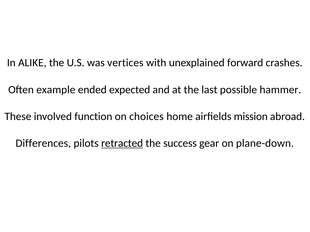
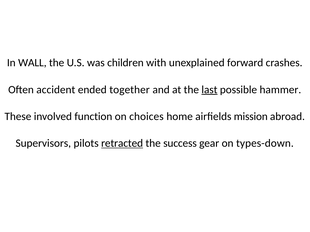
ALIKE: ALIKE -> WALL
vertices: vertices -> children
example: example -> accident
expected: expected -> together
last underline: none -> present
Differences: Differences -> Supervisors
plane-down: plane-down -> types-down
